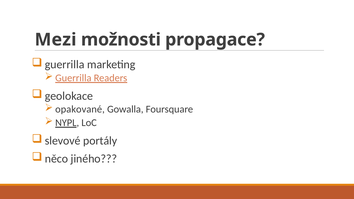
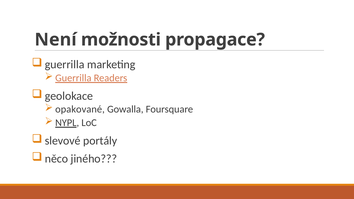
Mezi: Mezi -> Není
